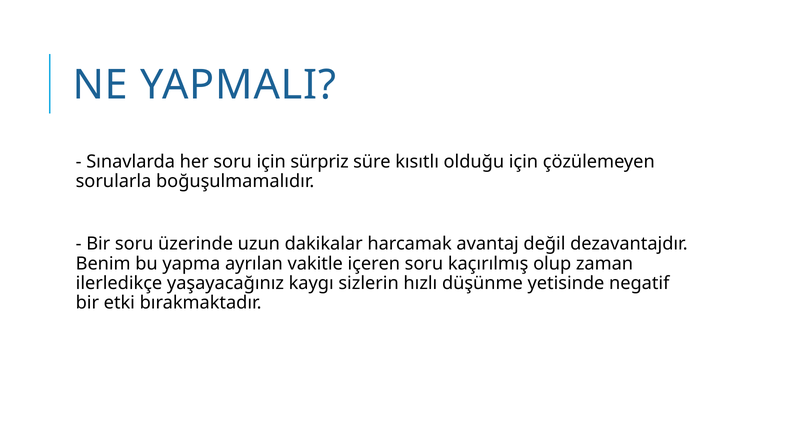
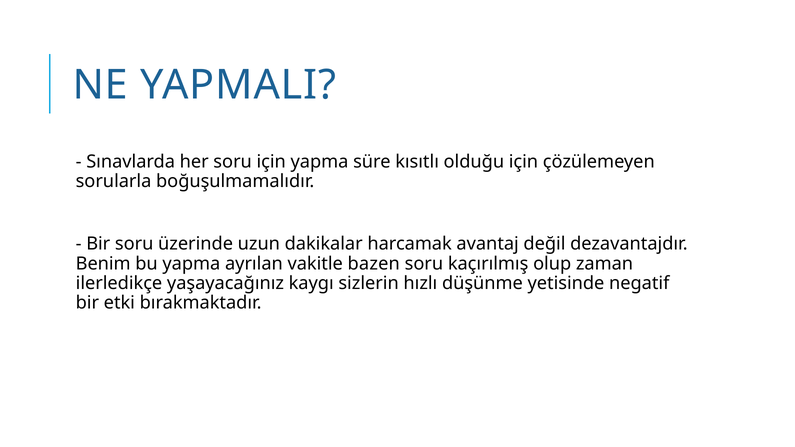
için sürpriz: sürpriz -> yapma
içeren: içeren -> bazen
